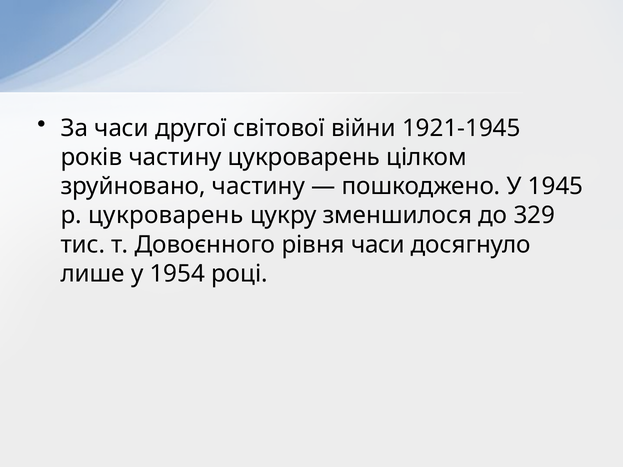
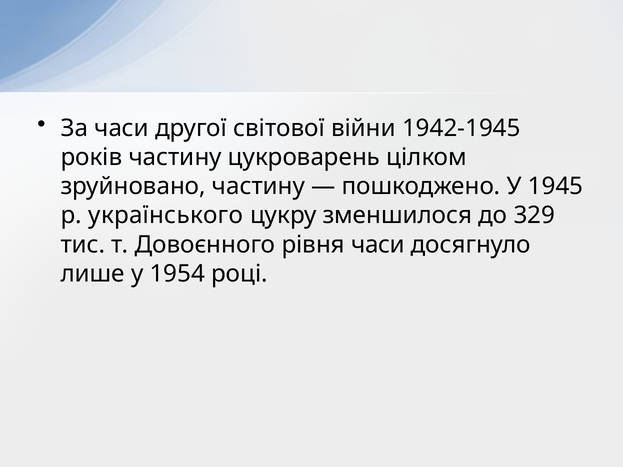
1921-1945: 1921-1945 -> 1942-1945
р цукроварень: цукроварень -> українського
